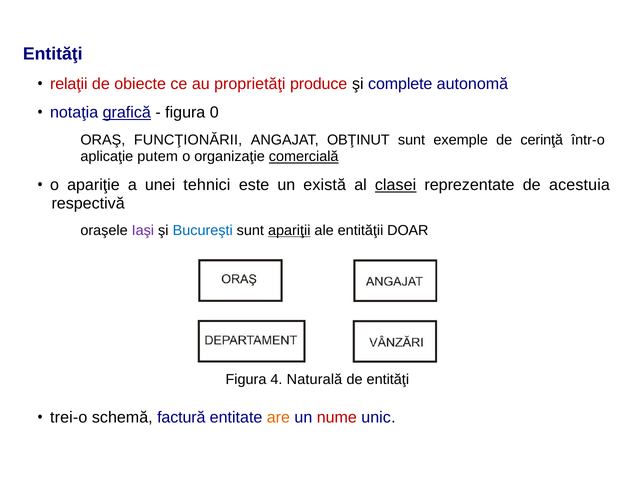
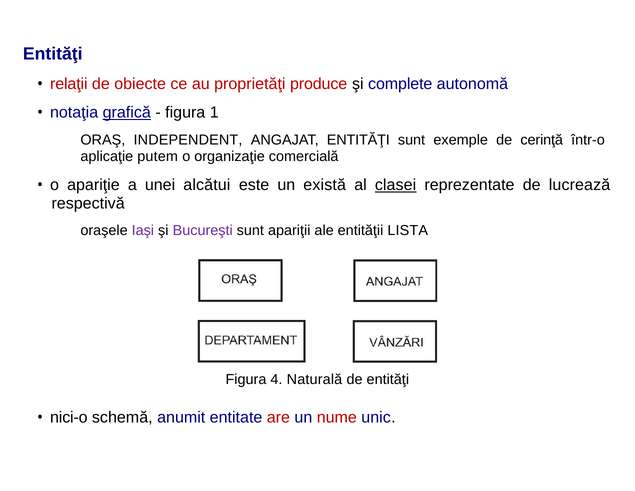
0: 0 -> 1
FUNCŢIONĂRII: FUNCŢIONĂRII -> INDEPENDENT
ANGAJAT OBŢINUT: OBŢINUT -> ENTITĂŢI
comercială underline: present -> none
tehnici: tehnici -> alcătui
acestuia: acestuia -> lucrează
Bucureşti colour: blue -> purple
apariţii underline: present -> none
DOAR: DOAR -> LISTA
trei-o: trei-o -> nici-o
factură: factură -> anumit
are colour: orange -> red
